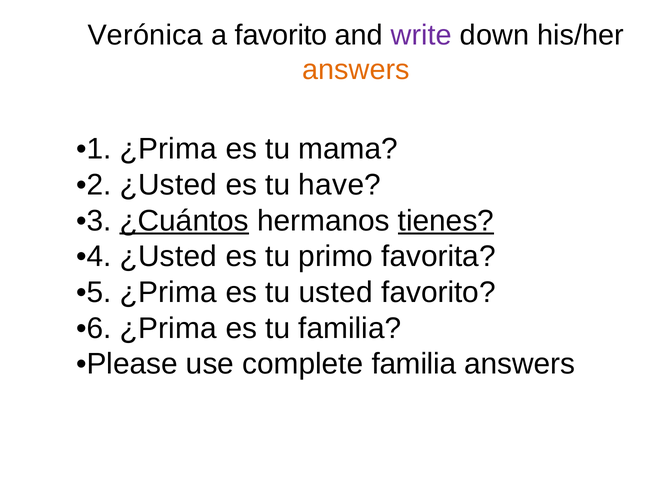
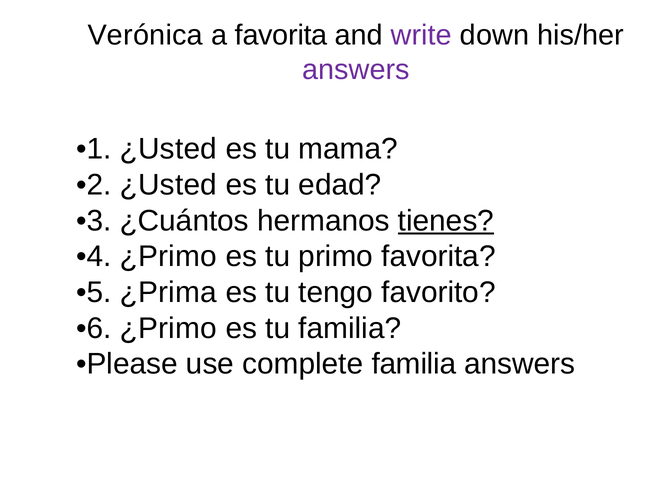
a favorito: favorito -> favorita
answers at (356, 70) colour: orange -> purple
•1 ¿Prima: ¿Prima -> ¿Usted
have: have -> edad
¿Cuántos underline: present -> none
•4 ¿Usted: ¿Usted -> ¿Primo
usted: usted -> tengo
•6 ¿Prima: ¿Prima -> ¿Primo
